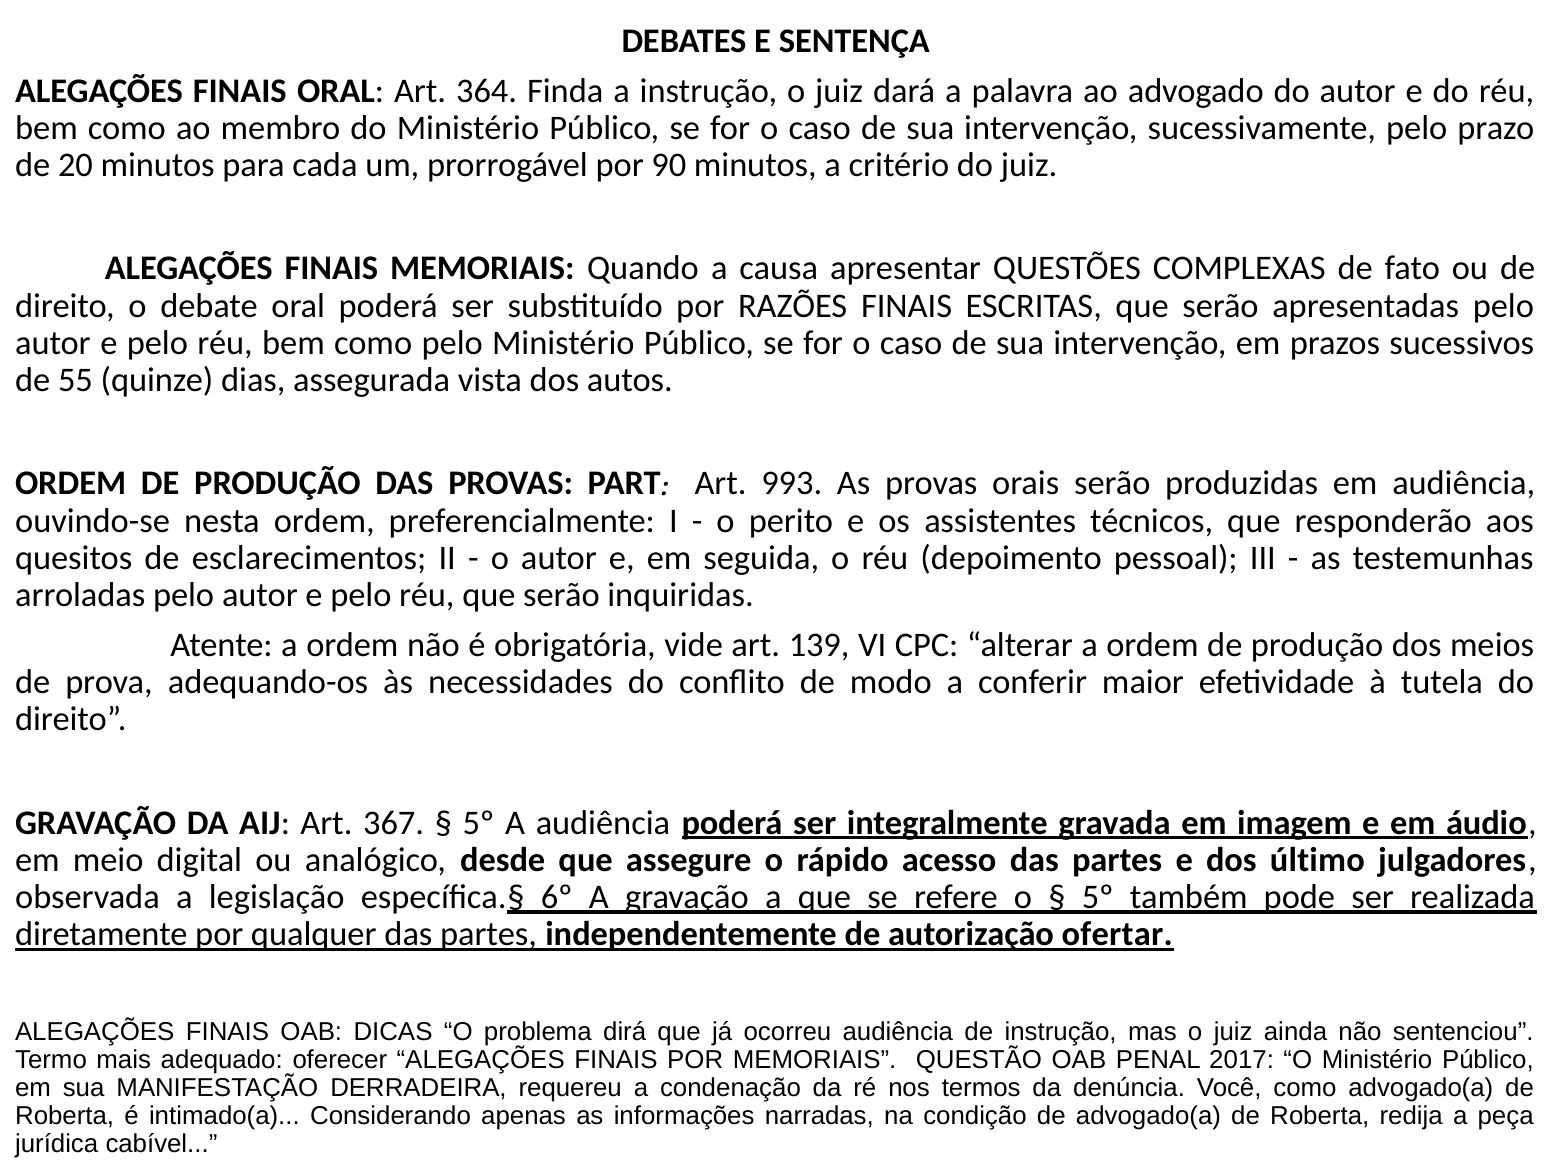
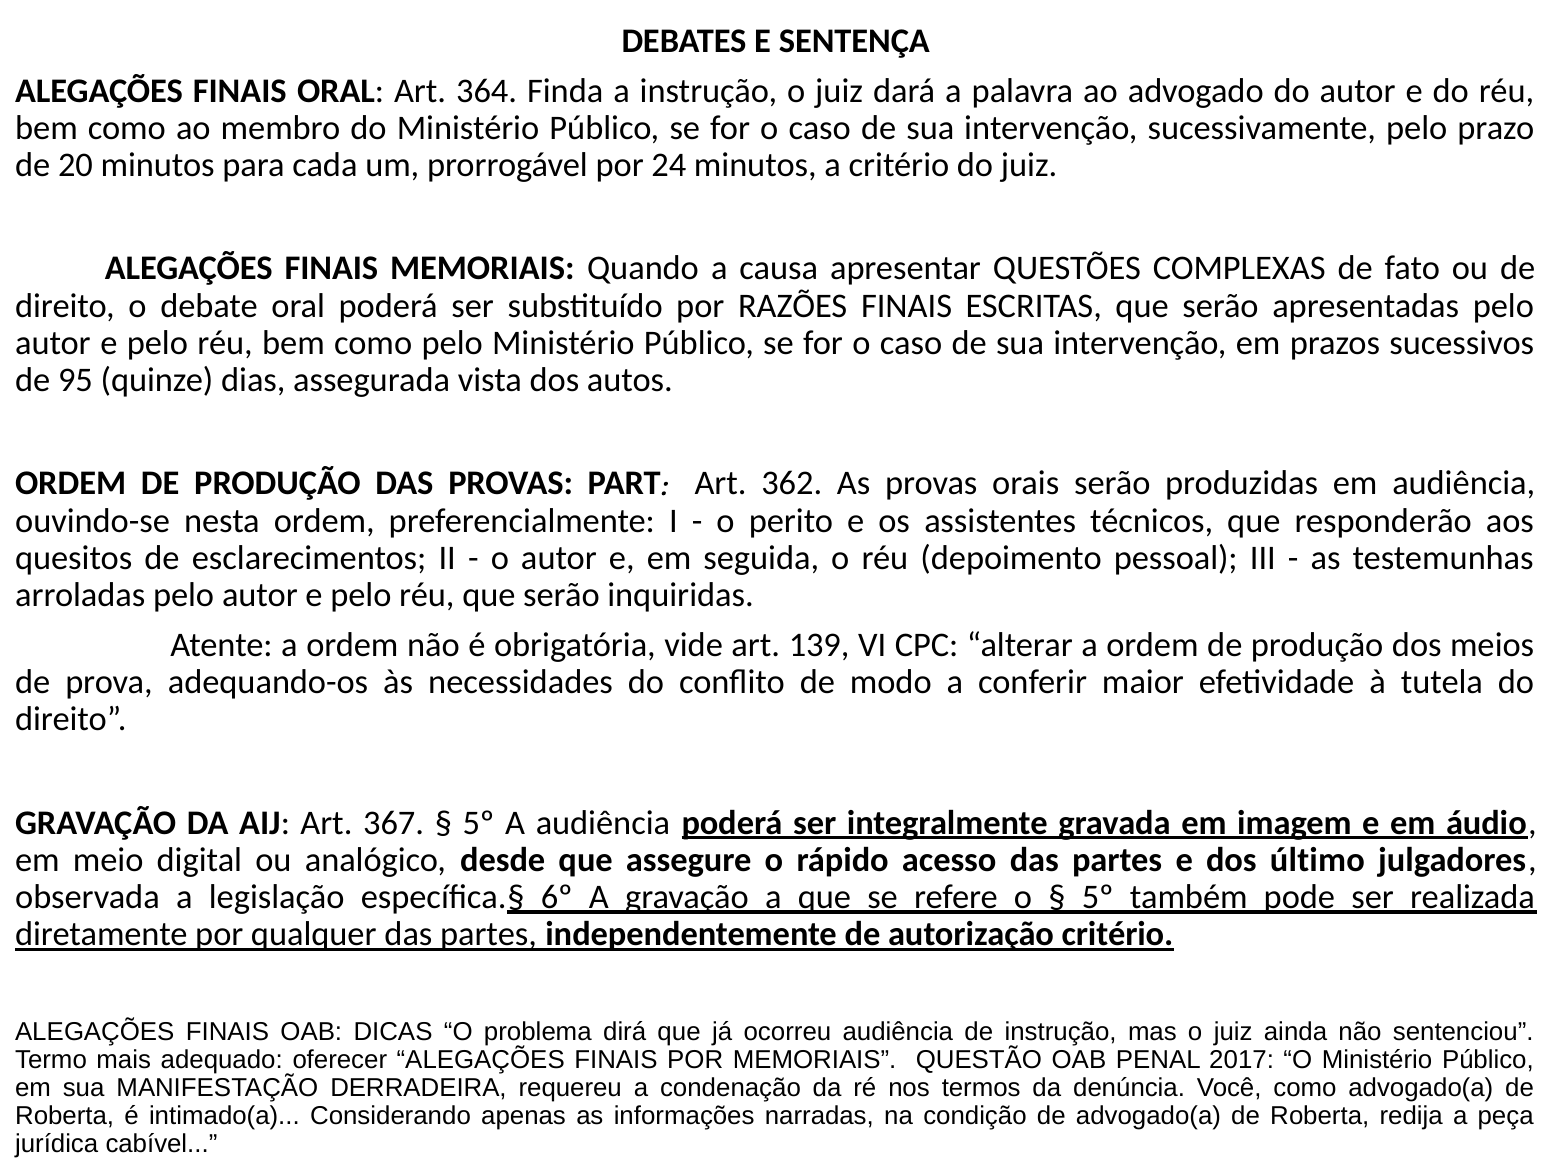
90: 90 -> 24
55: 55 -> 95
993: 993 -> 362
autorização ofertar: ofertar -> critério
